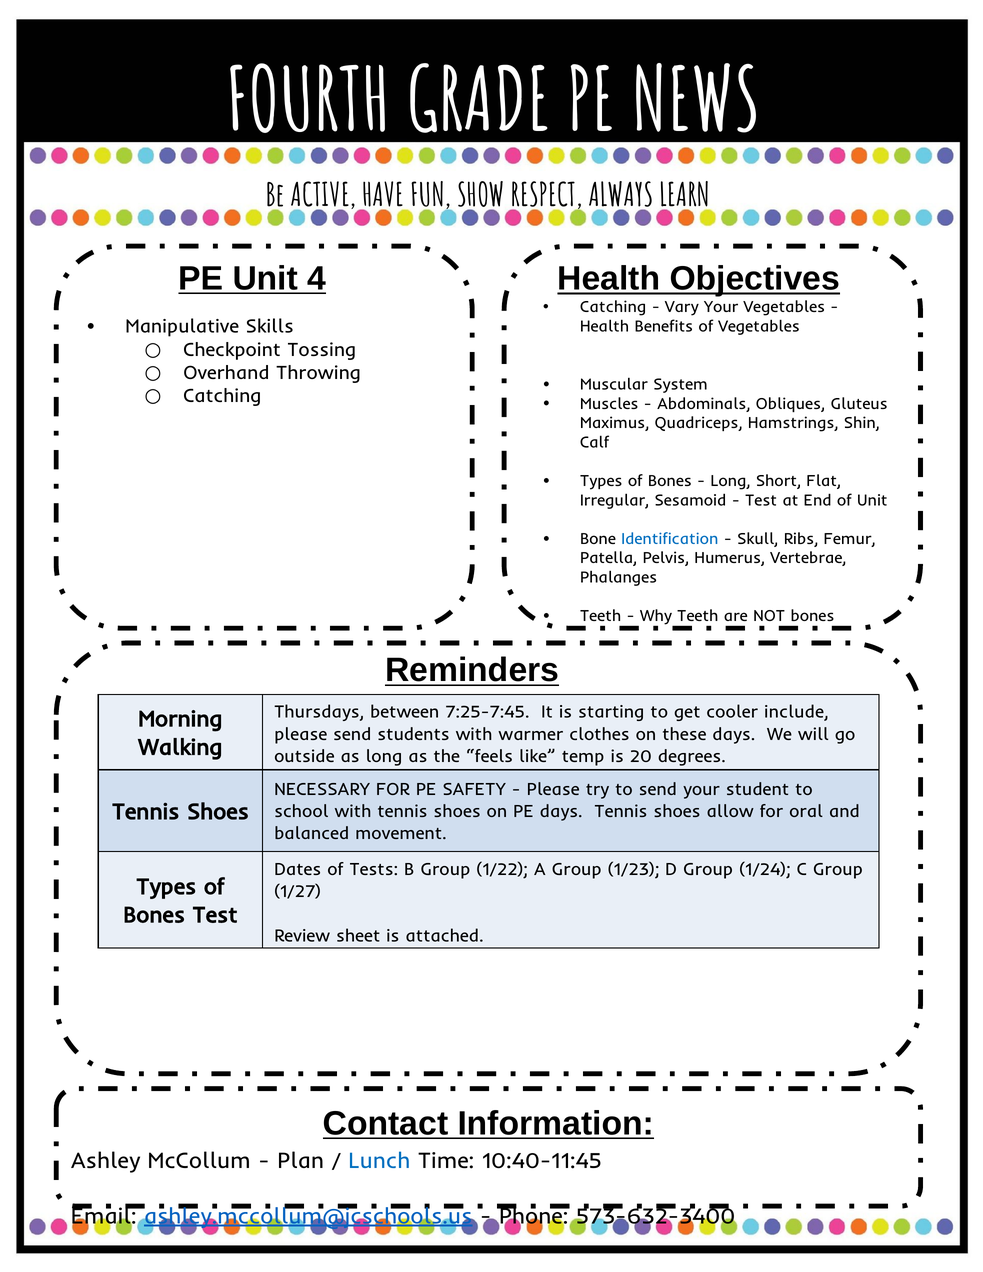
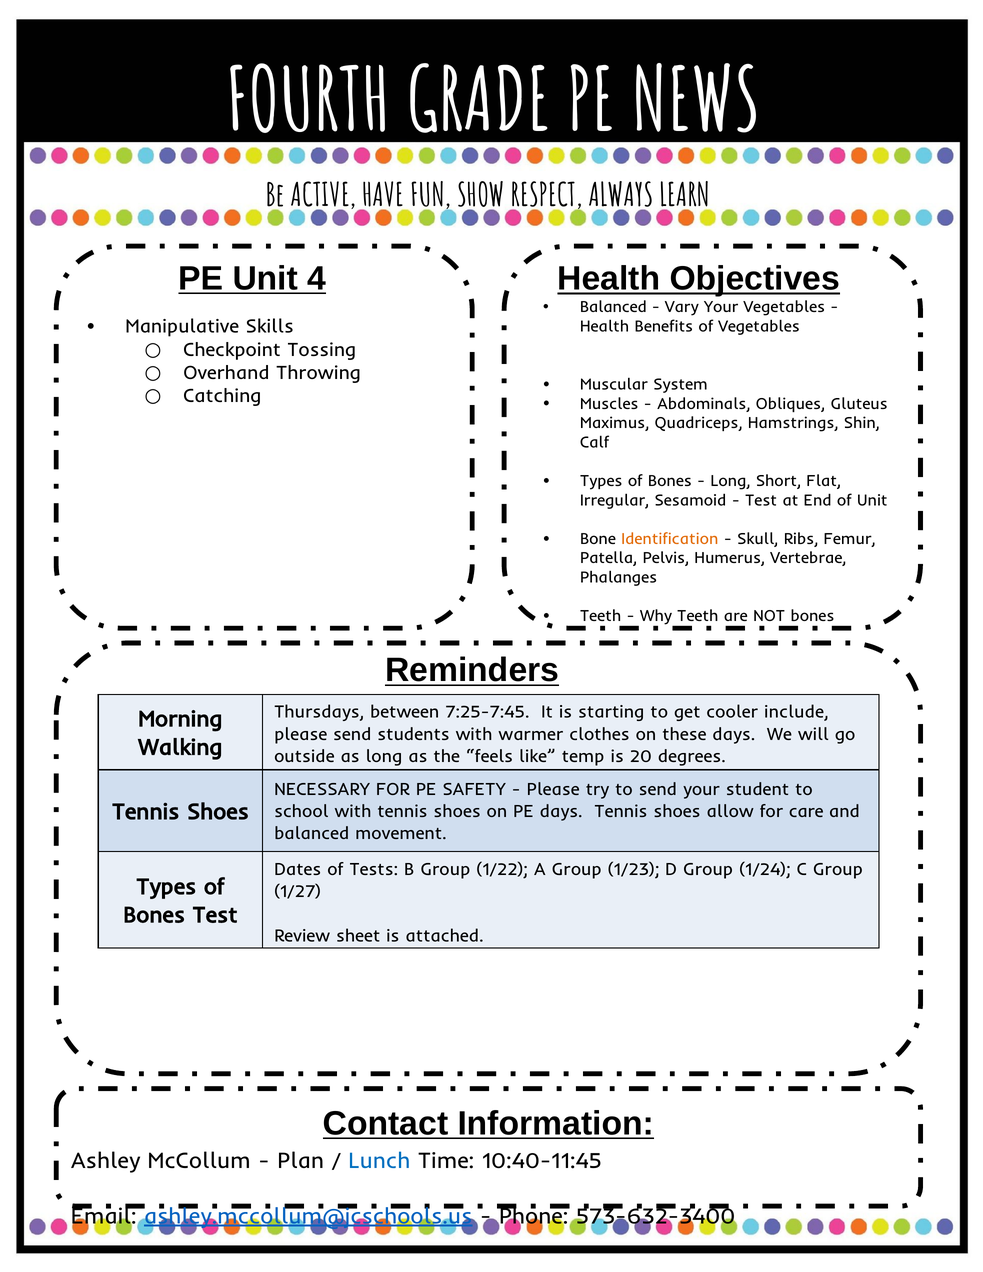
Catching at (613, 307): Catching -> Balanced
Identification colour: blue -> orange
oral: oral -> care
